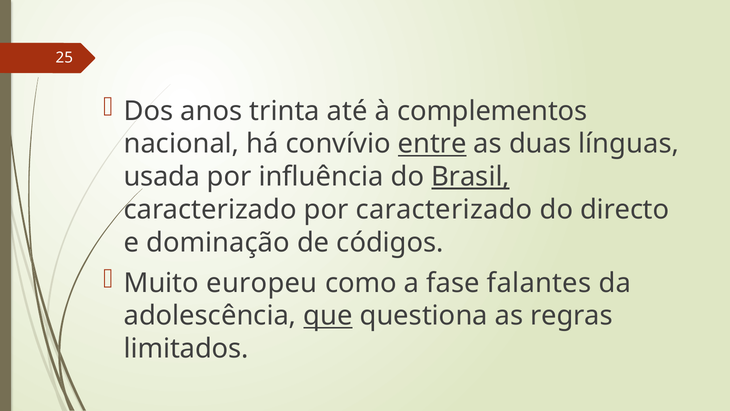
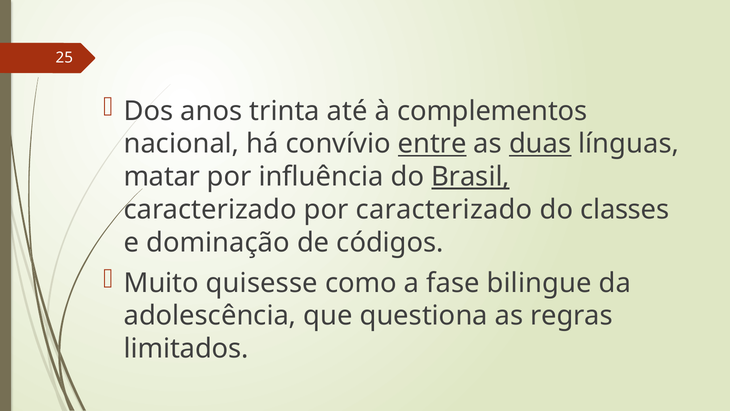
duas underline: none -> present
usada: usada -> matar
directo: directo -> classes
europeu: europeu -> quisesse
falantes: falantes -> bilingue
que underline: present -> none
